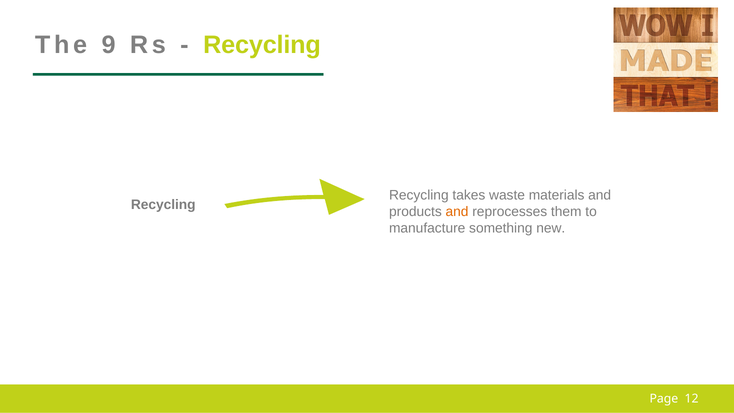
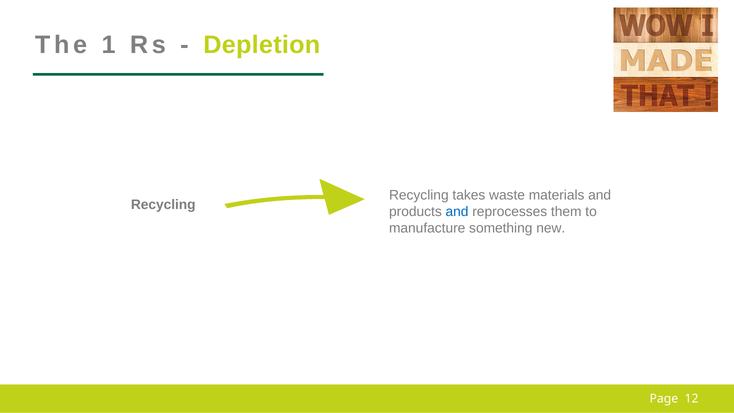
9: 9 -> 1
Recycling at (262, 45): Recycling -> Depletion
and at (457, 211) colour: orange -> blue
